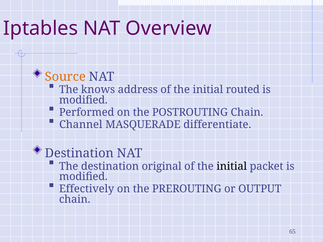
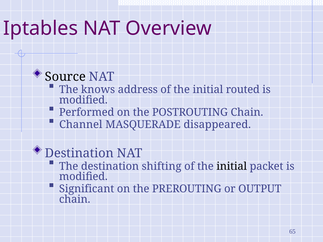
Source colour: orange -> black
differentiate: differentiate -> disappeared
original: original -> shifting
Effectively: Effectively -> Significant
